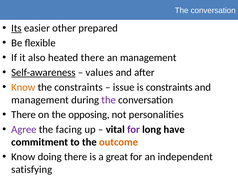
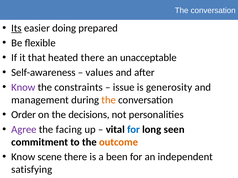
other: other -> doing
also: also -> that
an management: management -> unacceptable
Self-awareness underline: present -> none
Know at (23, 87) colour: orange -> purple
is constraints: constraints -> generosity
the at (109, 100) colour: purple -> orange
There at (24, 115): There -> Order
opposing: opposing -> decisions
for at (134, 130) colour: purple -> blue
have: have -> seen
doing: doing -> scene
great: great -> been
